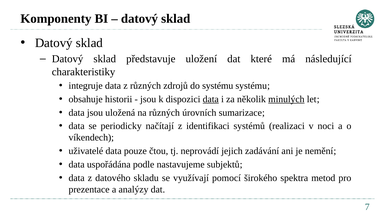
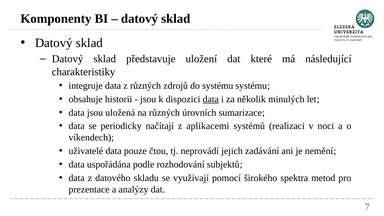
minulých underline: present -> none
identifikaci: identifikaci -> aplikacemi
nastavujeme: nastavujeme -> rozhodování
